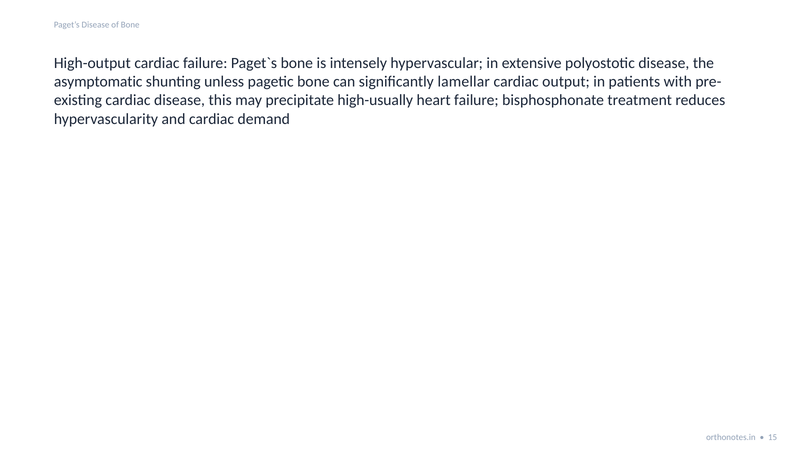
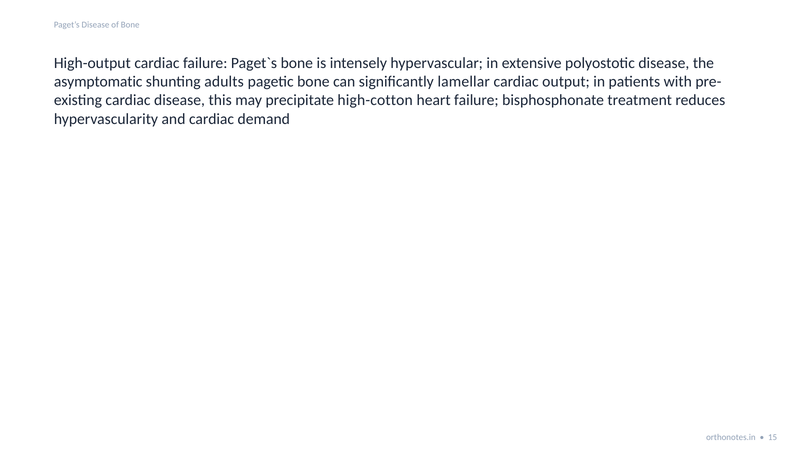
unless: unless -> adults
high-usually: high-usually -> high-cotton
